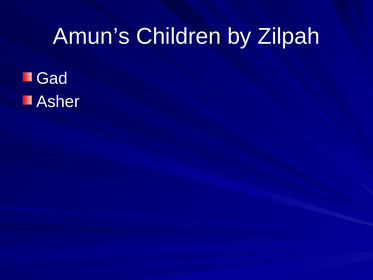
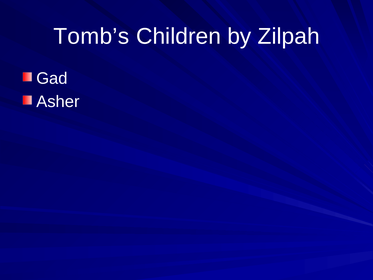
Amun’s: Amun’s -> Tomb’s
